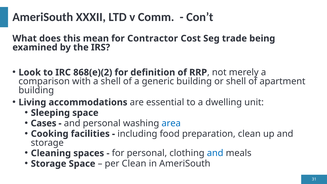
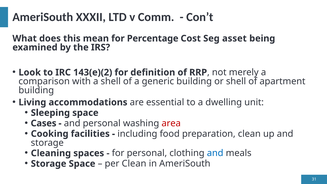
Contractor: Contractor -> Percentage
trade: trade -> asset
868(e)(2: 868(e)(2 -> 143(e)(2
area colour: blue -> red
